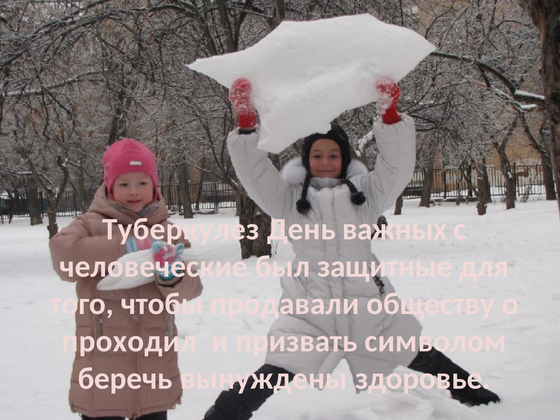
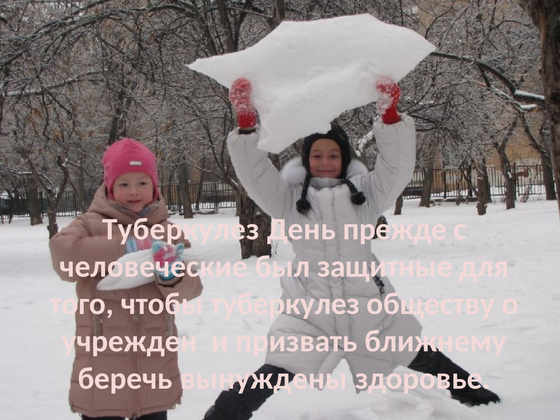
важных: важных -> прежде
чтобы продавали: продавали -> туберкулез
проходил: проходил -> учрежден
символом: символом -> ближнему
